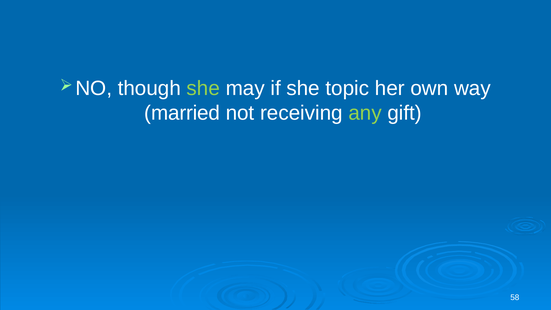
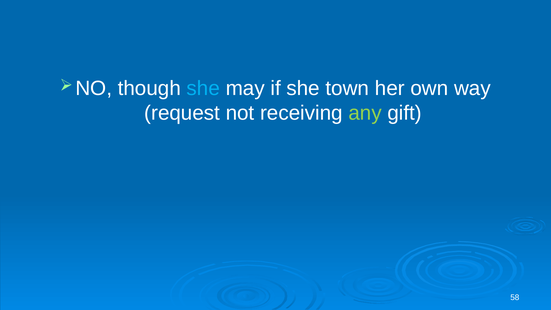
she at (203, 88) colour: light green -> light blue
topic: topic -> town
married: married -> request
